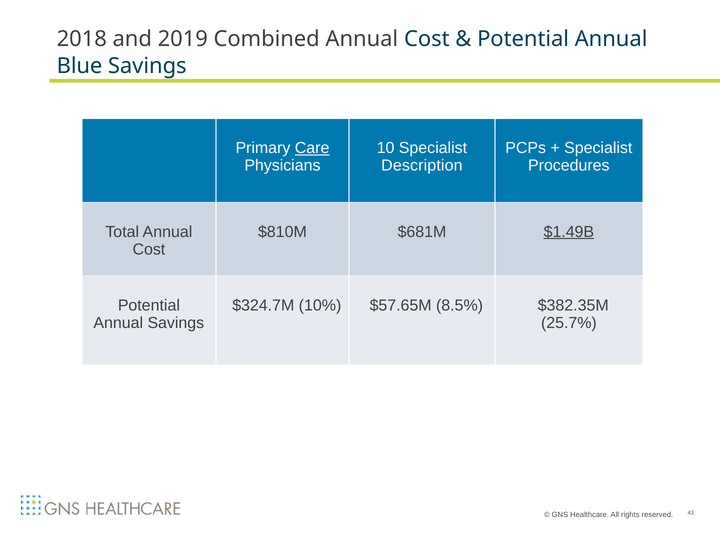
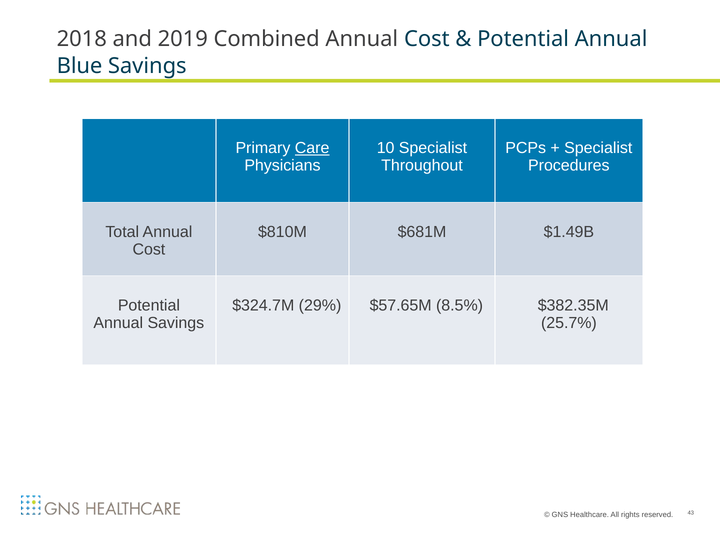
Description: Description -> Throughout
$1.49B underline: present -> none
10%: 10% -> 29%
